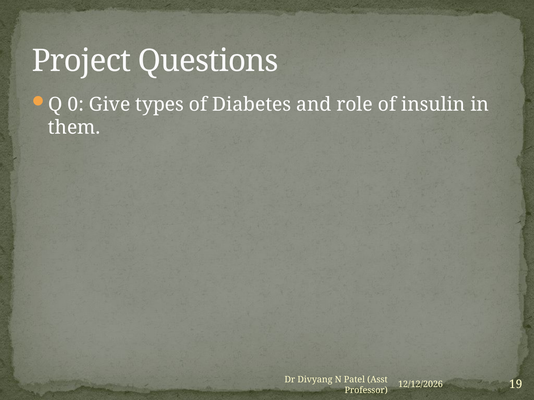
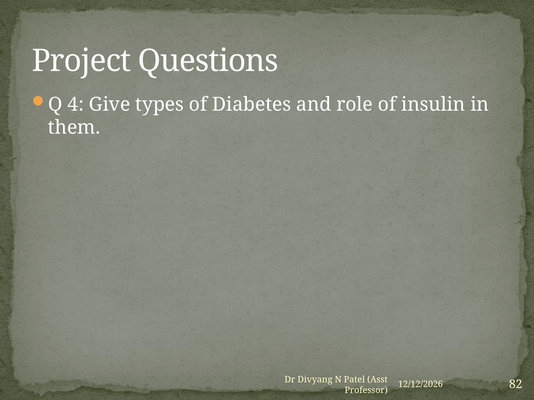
0: 0 -> 4
19: 19 -> 82
